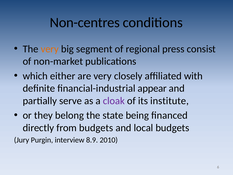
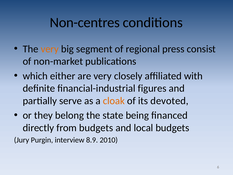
appear: appear -> figures
cloak colour: purple -> orange
institute: institute -> devoted
